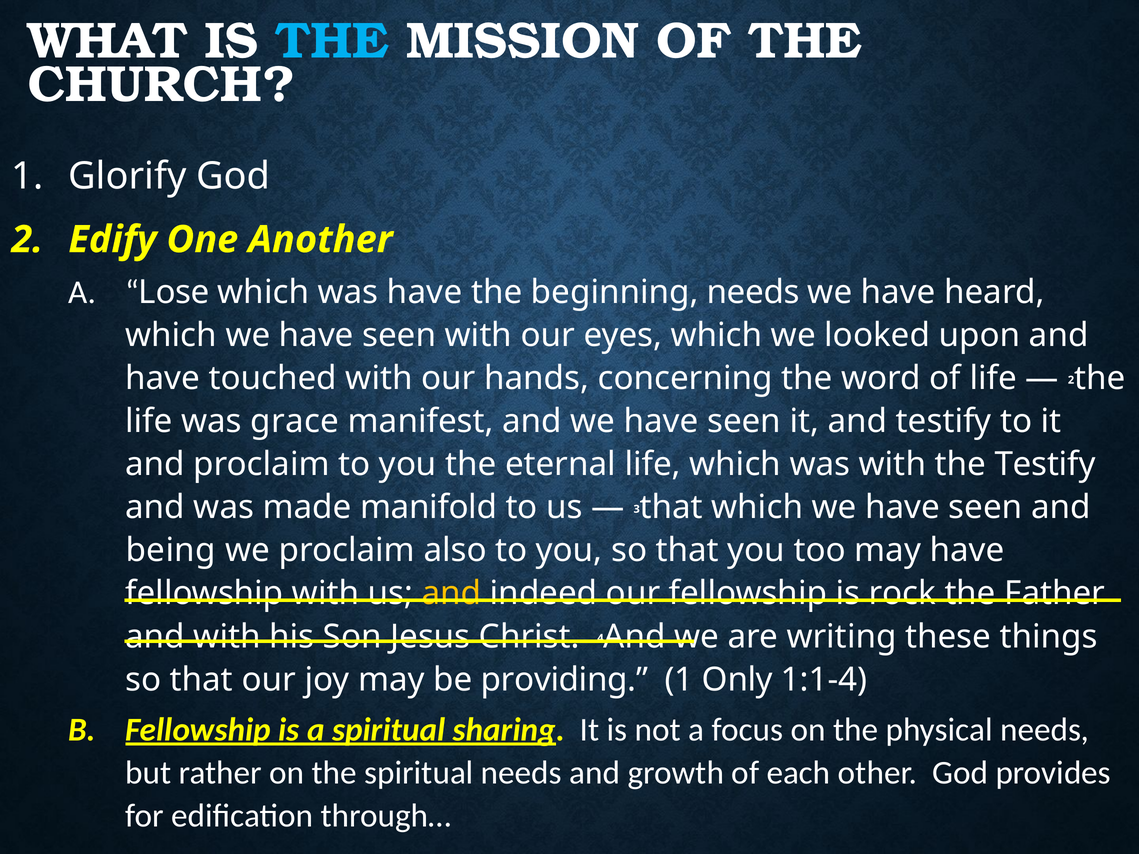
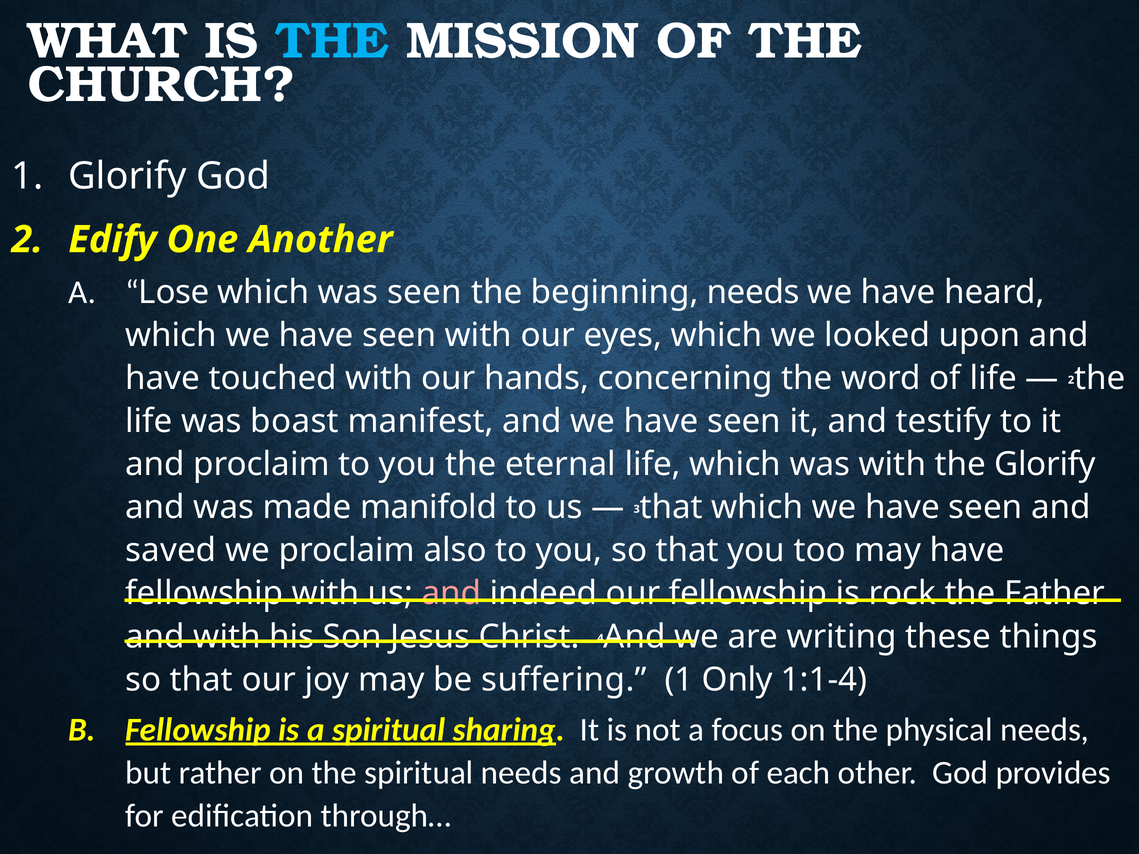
was have: have -> seen
grace: grace -> boast
the Testify: Testify -> Glorify
being: being -> saved
and at (452, 594) colour: yellow -> pink
providing: providing -> suffering
